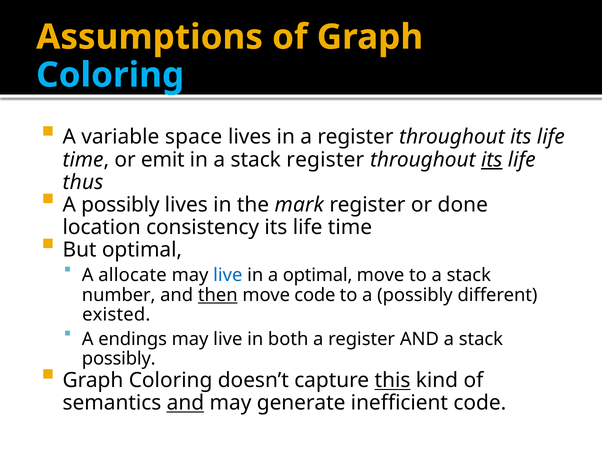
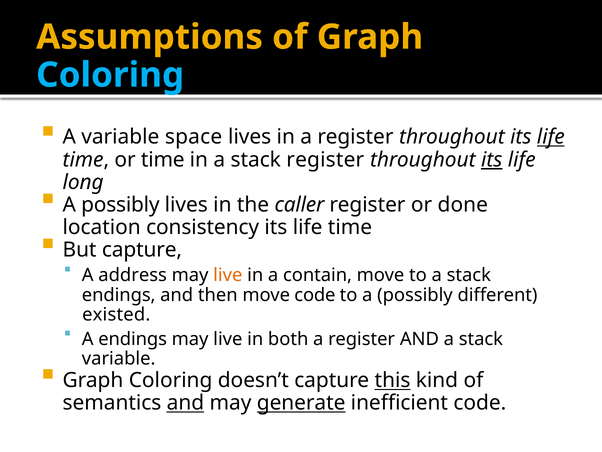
life at (551, 137) underline: none -> present
or emit: emit -> time
thus: thus -> long
mark: mark -> caller
But optimal: optimal -> capture
allocate: allocate -> address
live at (228, 275) colour: blue -> orange
a optimal: optimal -> contain
number at (119, 295): number -> endings
then underline: present -> none
possibly at (119, 358): possibly -> variable
generate underline: none -> present
